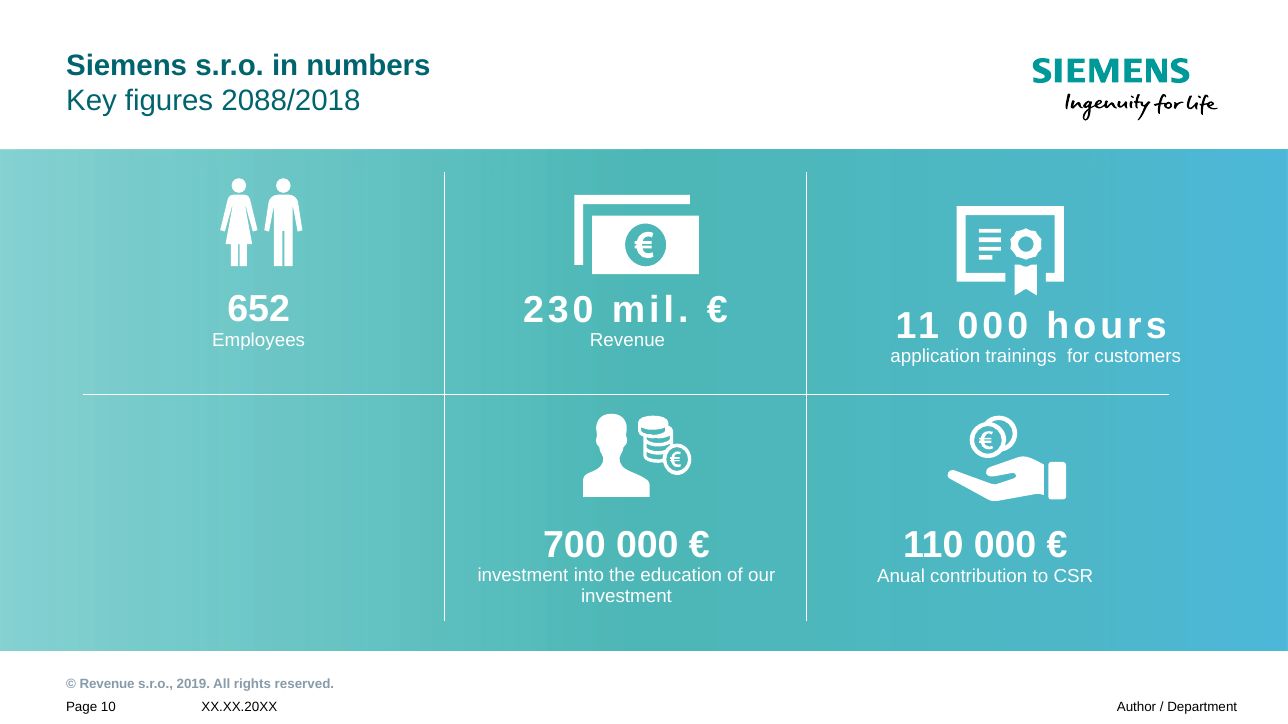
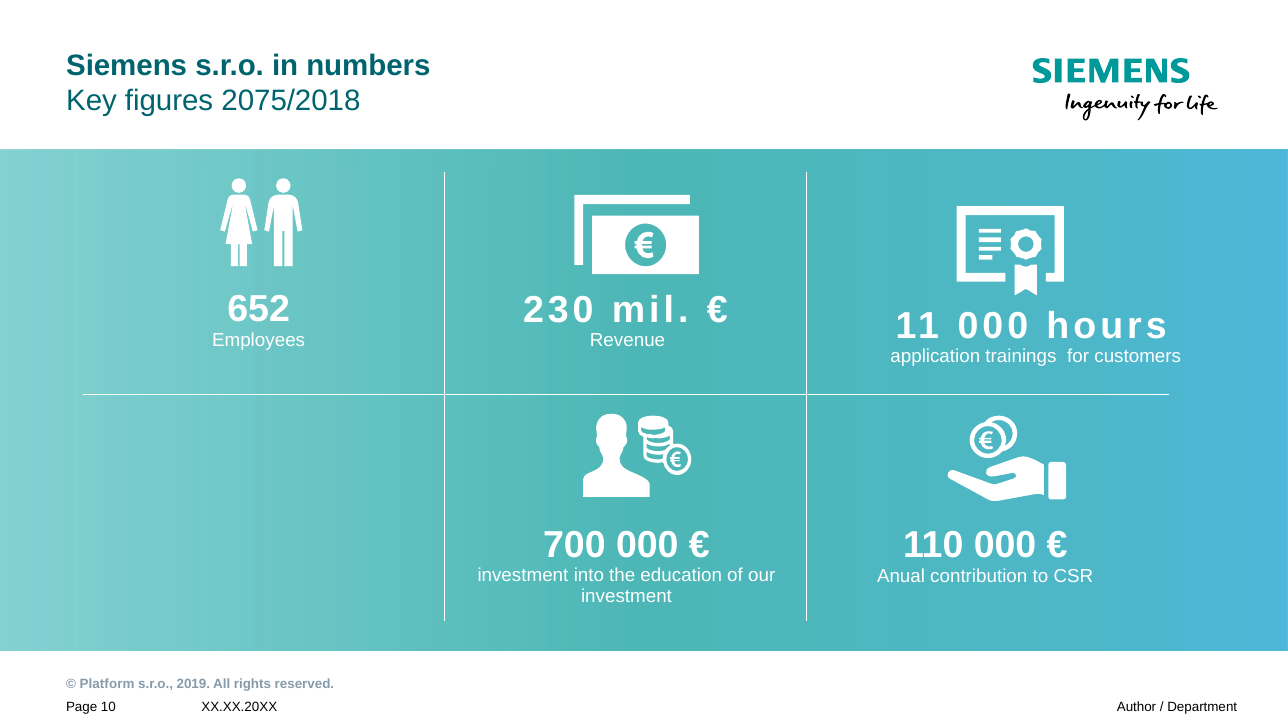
2088/2018: 2088/2018 -> 2075/2018
Revenue at (107, 684): Revenue -> Platform
